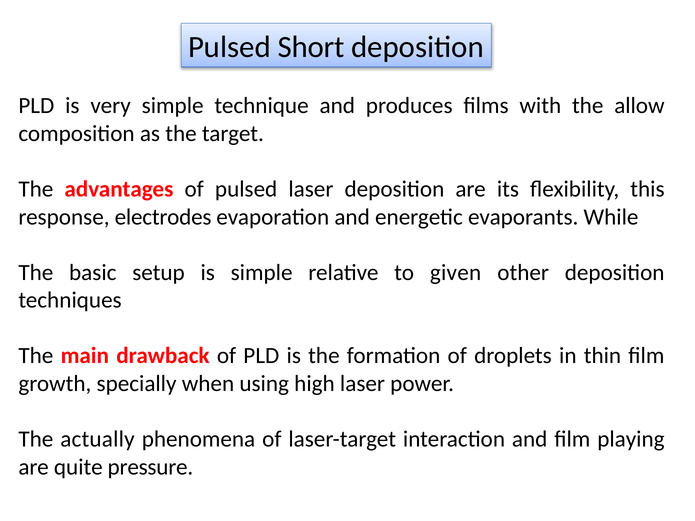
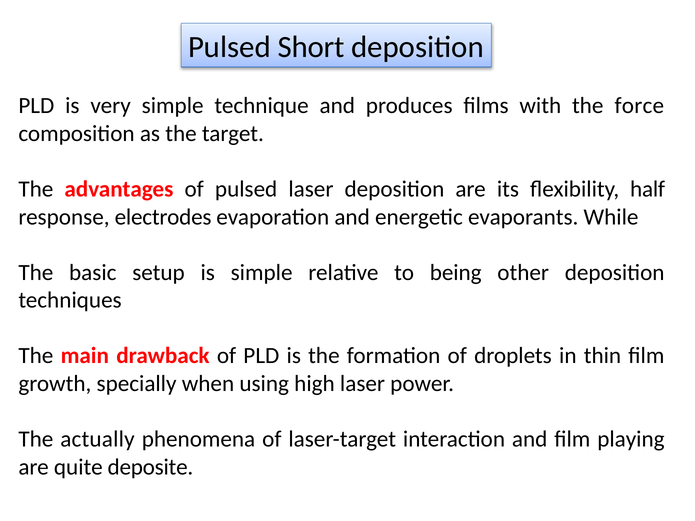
allow: allow -> force
this: this -> half
given: given -> being
pressure: pressure -> deposite
